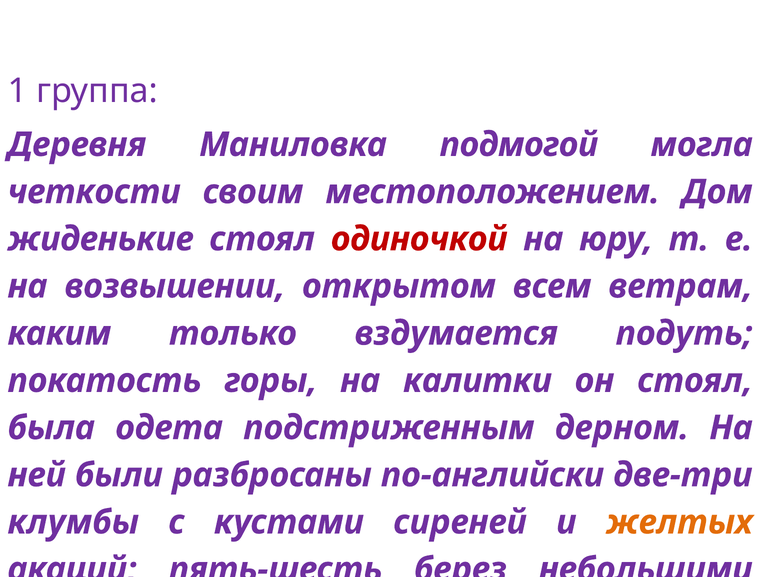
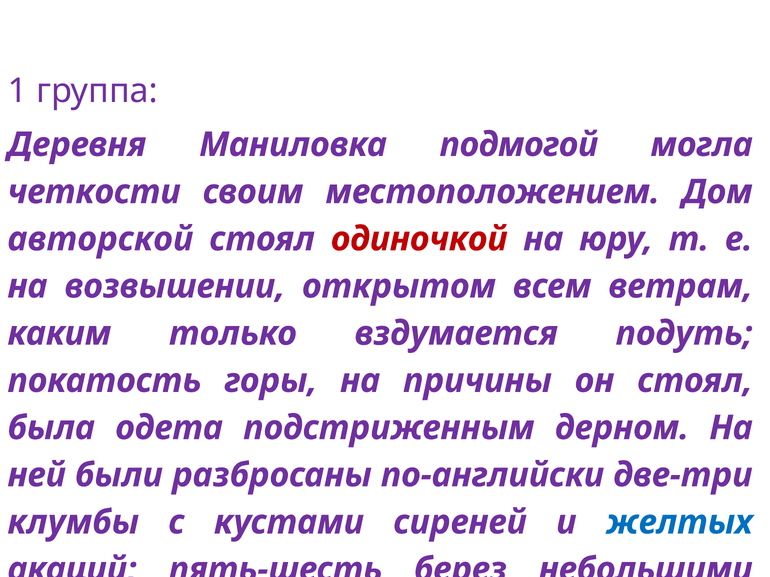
жиденькие at (101, 239): жиденькие -> авторской
калитки: калитки -> причины
желтых colour: orange -> blue
